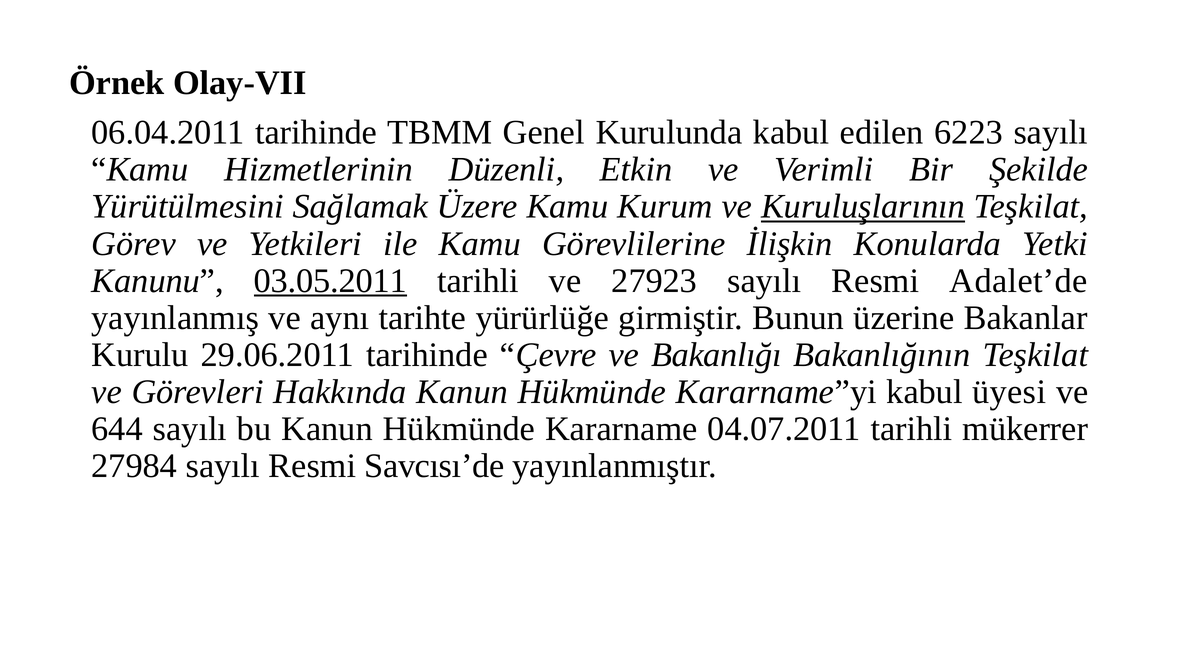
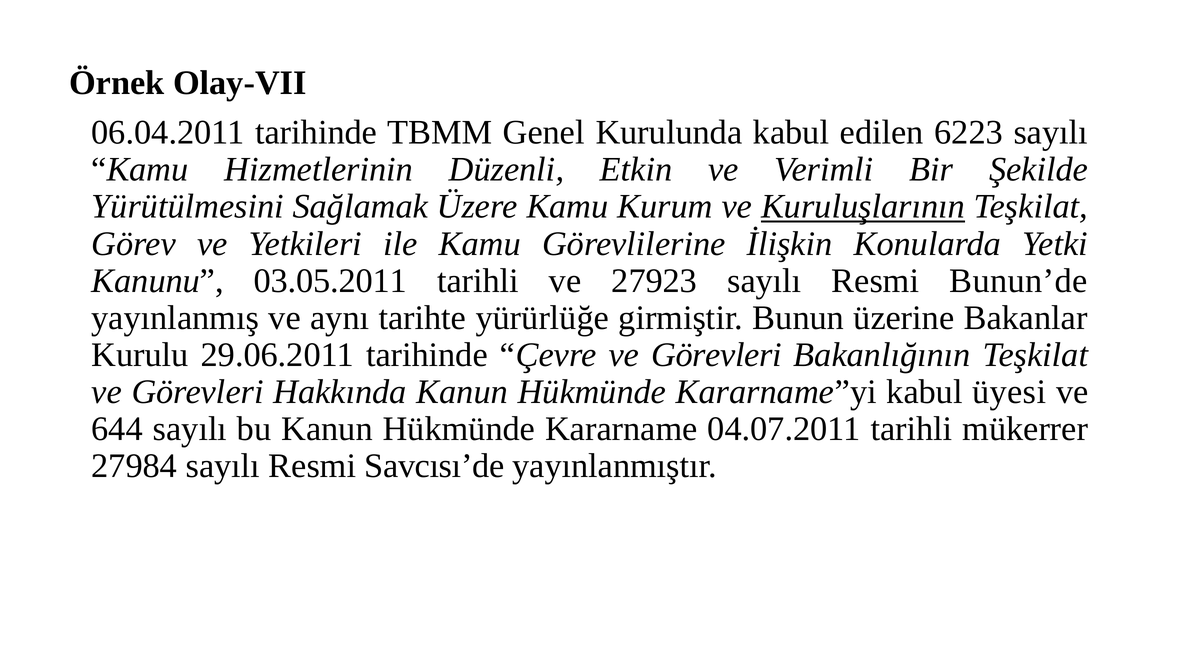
03.05.2011 underline: present -> none
Adalet’de: Adalet’de -> Bunun’de
Çevre ve Bakanlığı: Bakanlığı -> Görevleri
